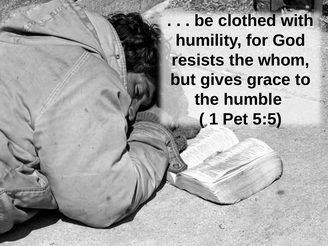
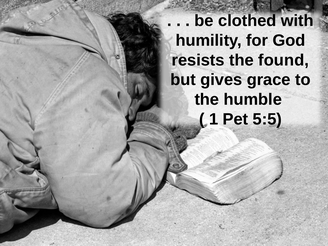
whom: whom -> found
